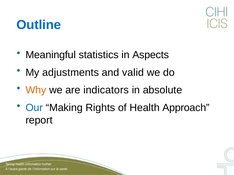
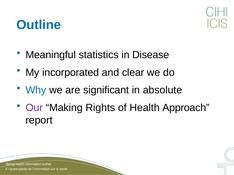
Aspects: Aspects -> Disease
adjustments: adjustments -> incorporated
valid: valid -> clear
Why colour: orange -> blue
indicators: indicators -> significant
Our colour: blue -> purple
